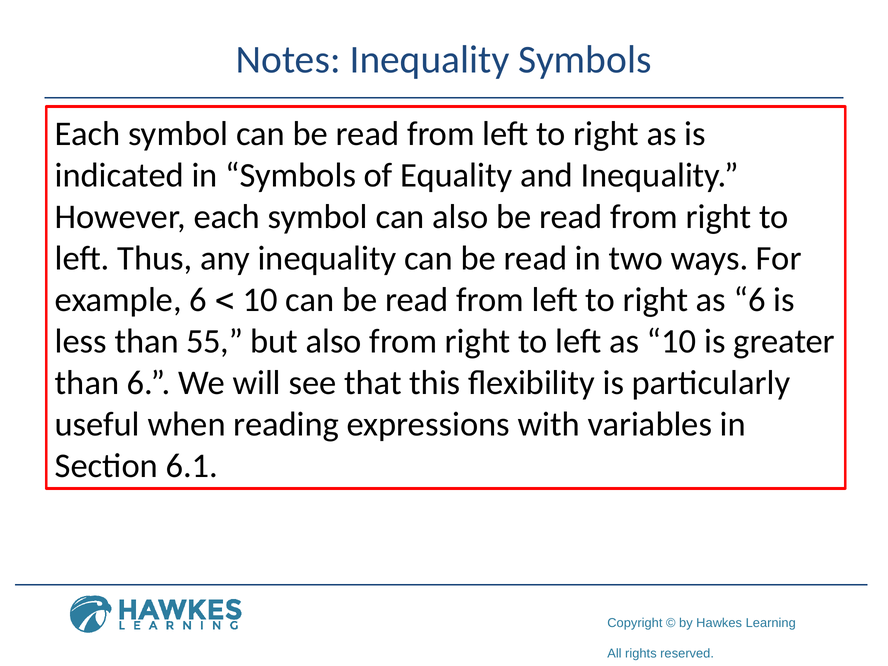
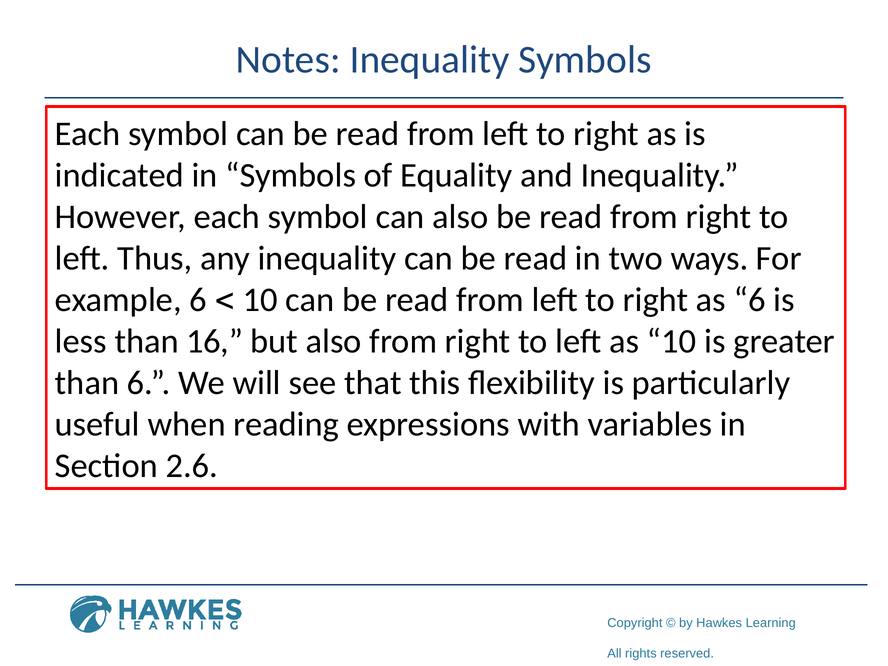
55: 55 -> 16
6.1: 6.1 -> 2.6
